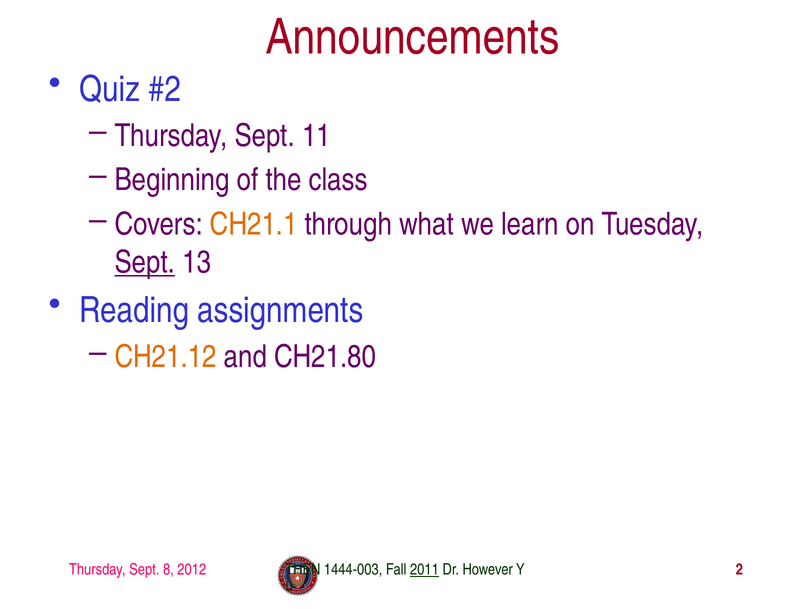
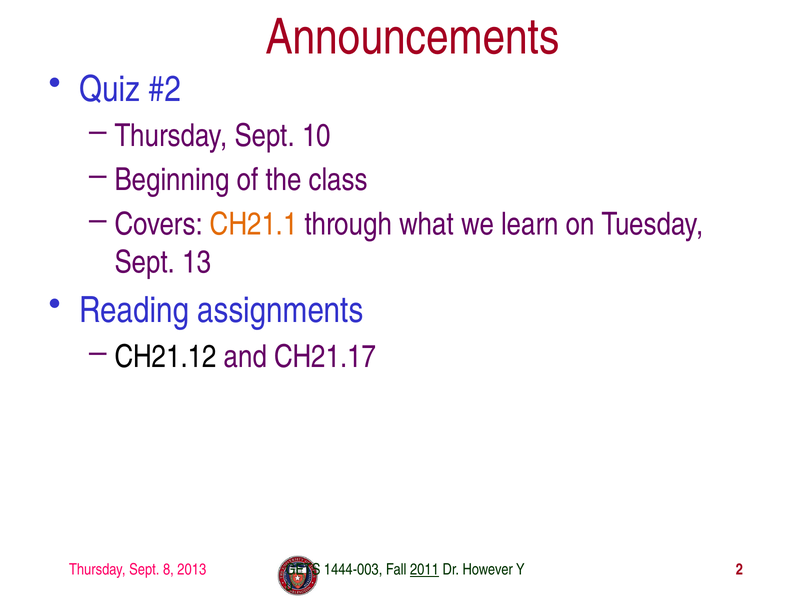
11: 11 -> 10
Sept at (145, 262) underline: present -> none
CH21.12 colour: orange -> black
CH21.80: CH21.80 -> CH21.17
2012: 2012 -> 2013
THEN: THEN -> GETS
